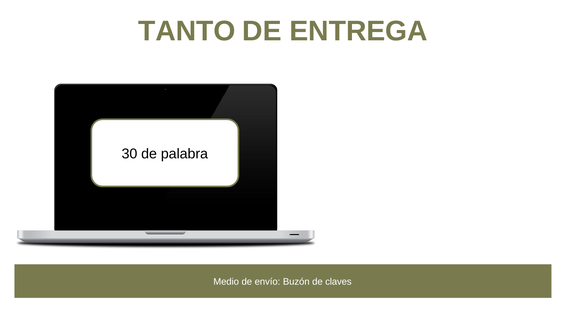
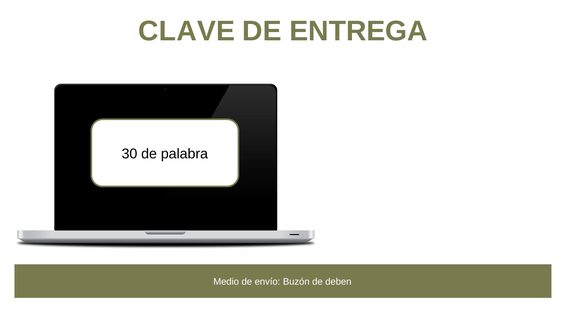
TANTO: TANTO -> CLAVE
claves: claves -> deben
